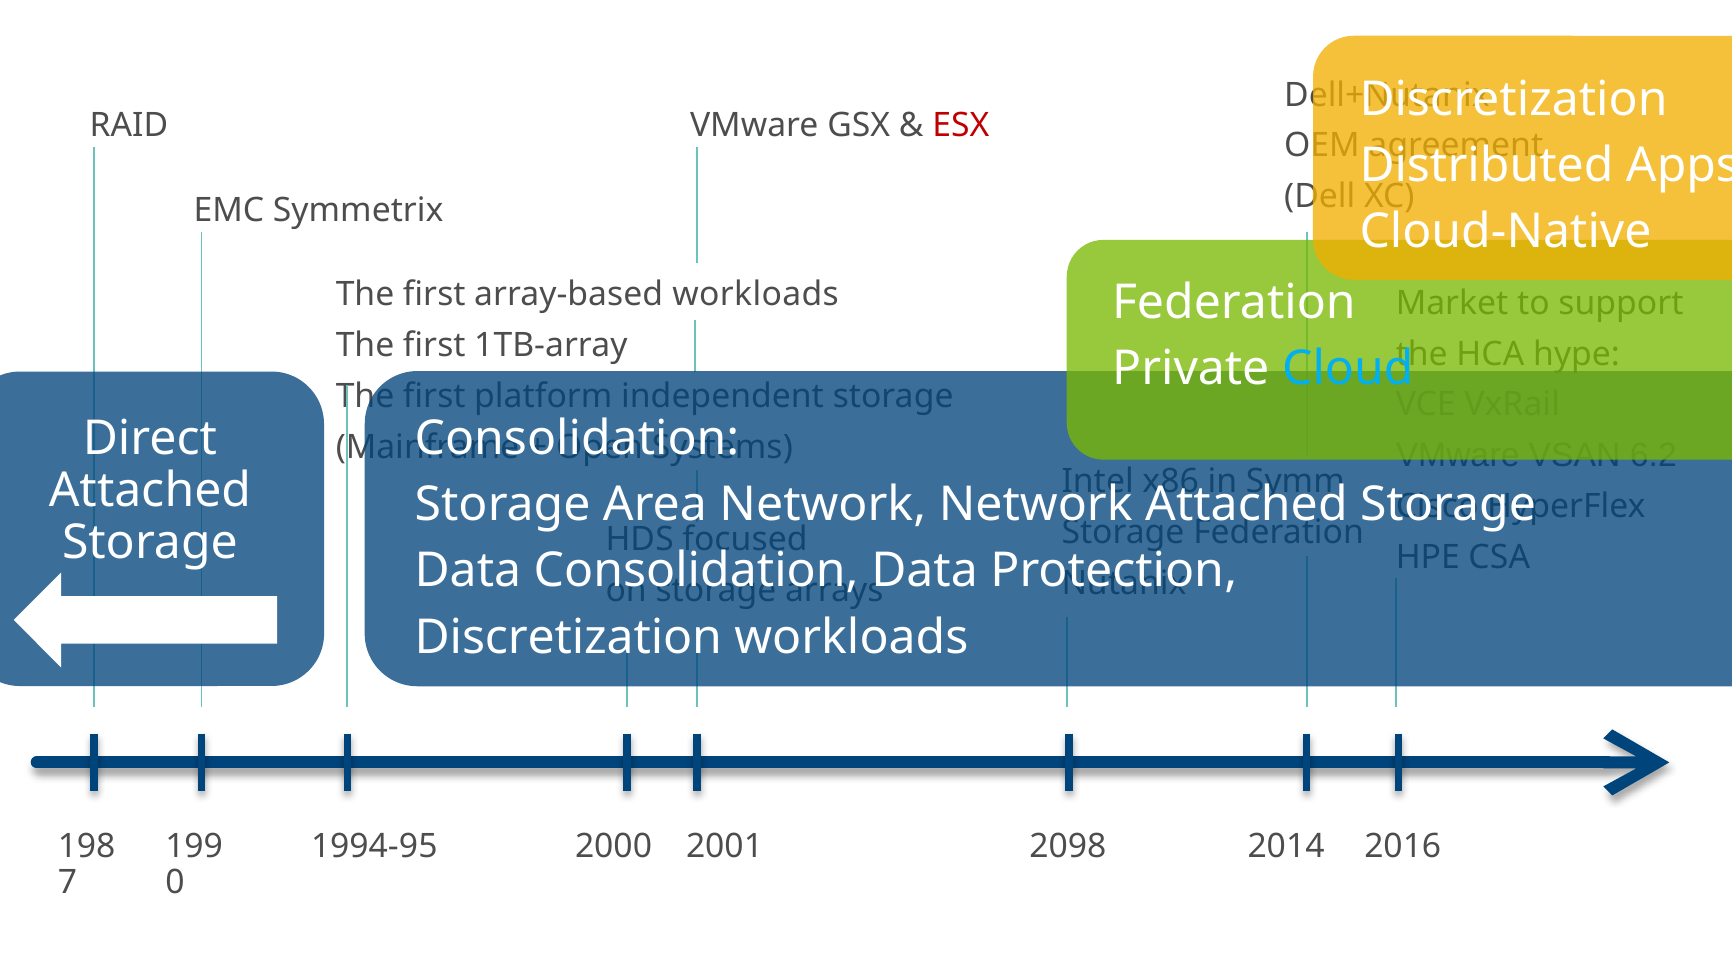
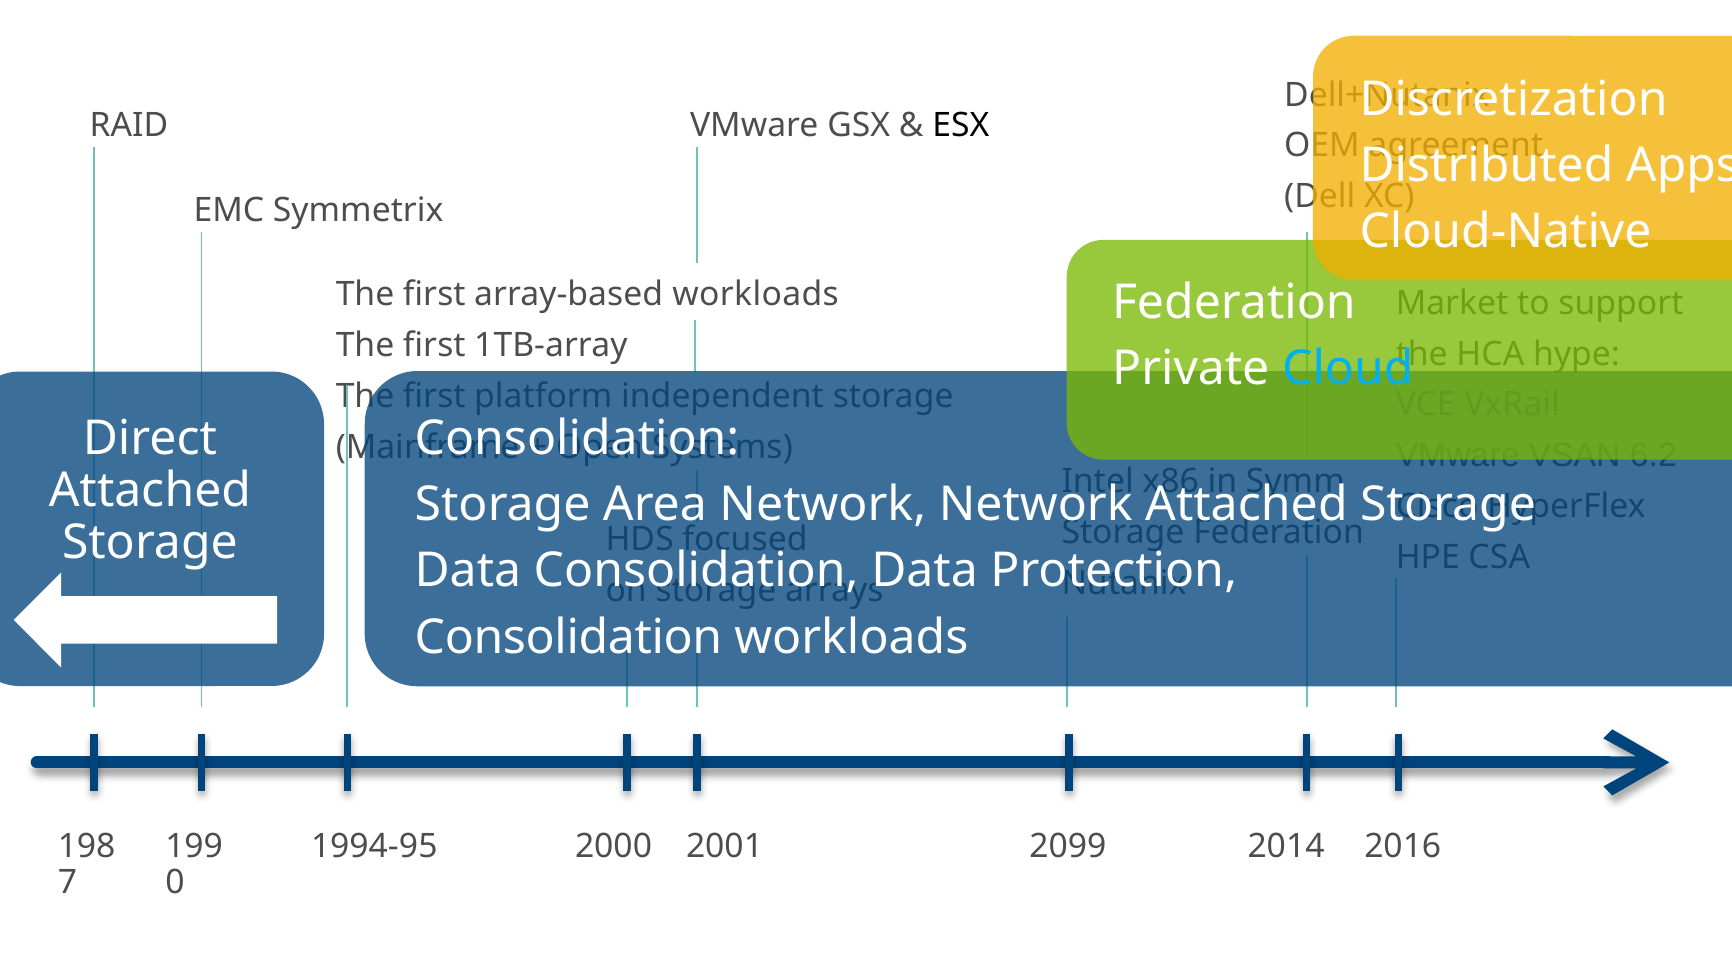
ESX colour: red -> black
Discretization at (568, 638): Discretization -> Consolidation
2098: 2098 -> 2099
